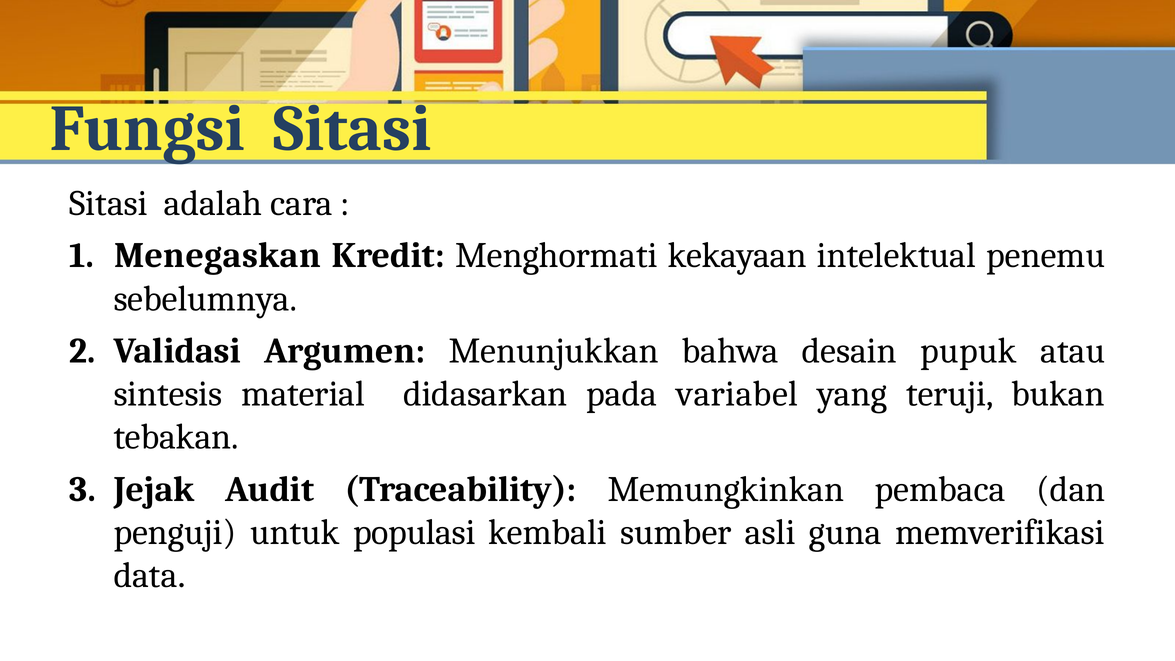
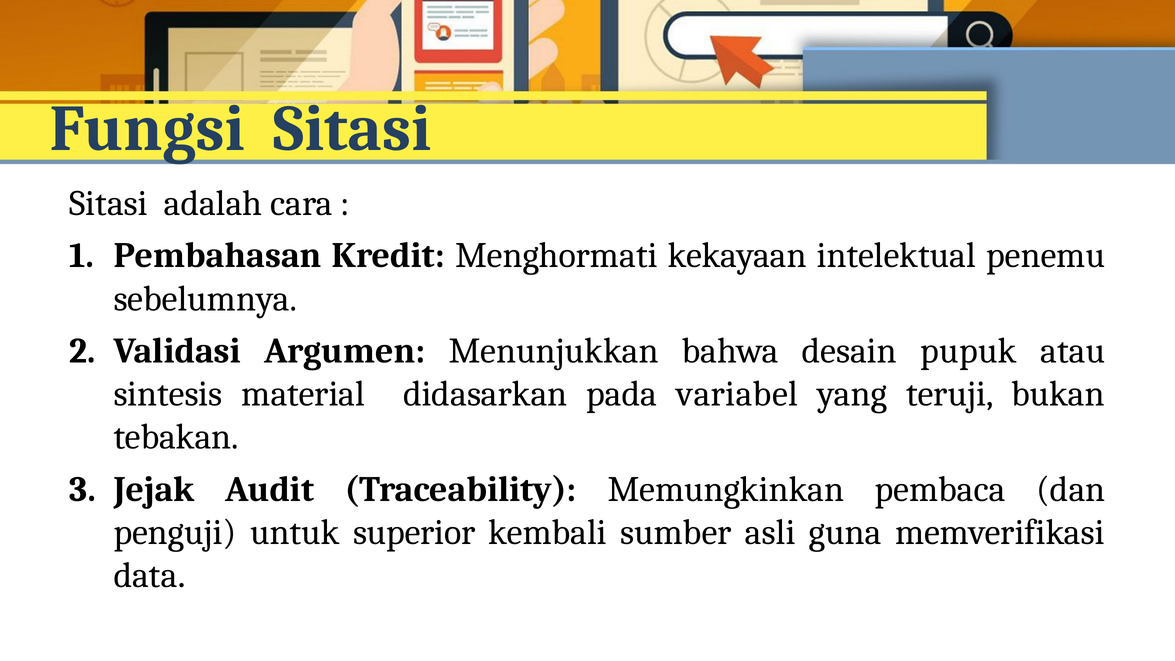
Menegaskan: Menegaskan -> Pembahasan
populasi: populasi -> superior
